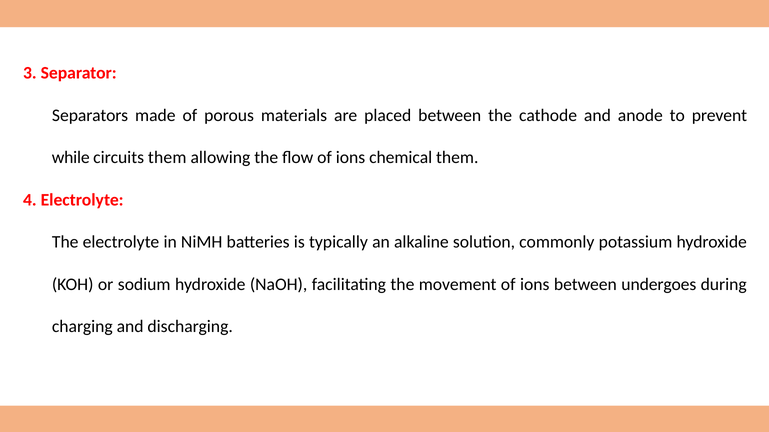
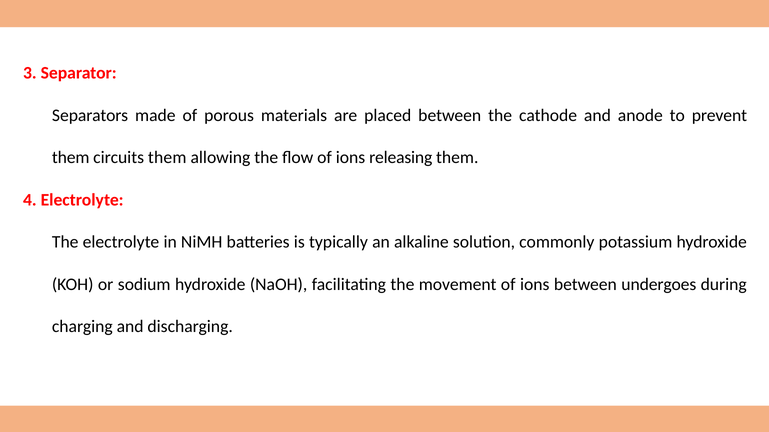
while at (71, 158): while -> them
chemical: chemical -> releasing
